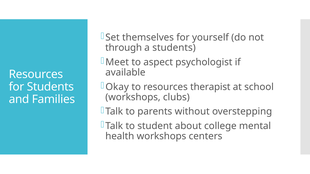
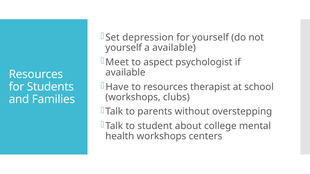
themselves: themselves -> depression
through at (124, 48): through -> yourself
a students: students -> available
Okay: Okay -> Have
